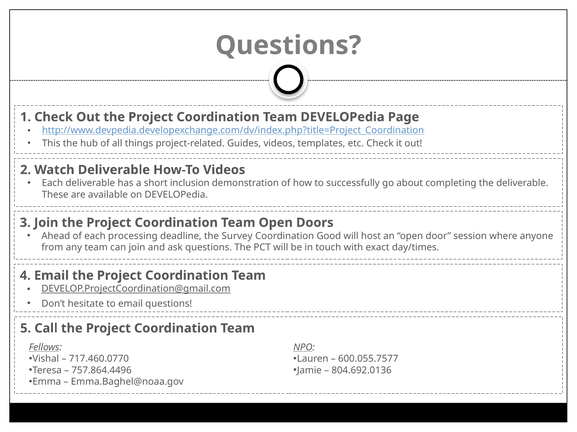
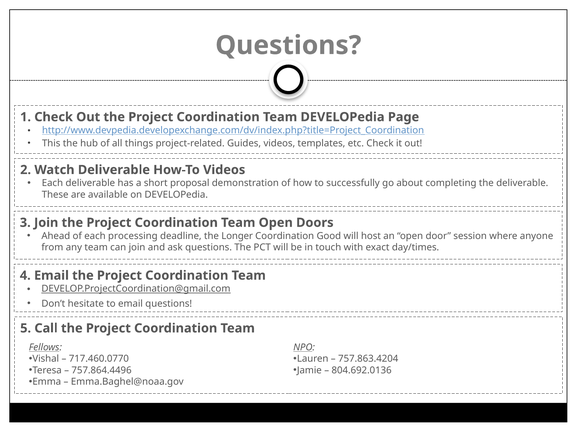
inclusion: inclusion -> proposal
Survey: Survey -> Longer
600.055.7577: 600.055.7577 -> 757.863.4204
